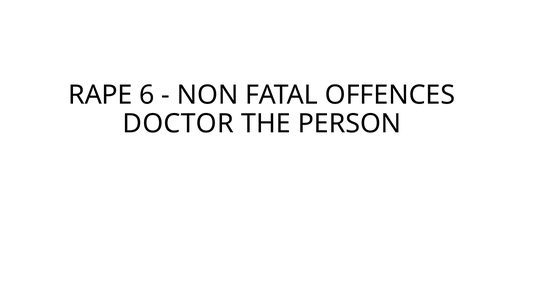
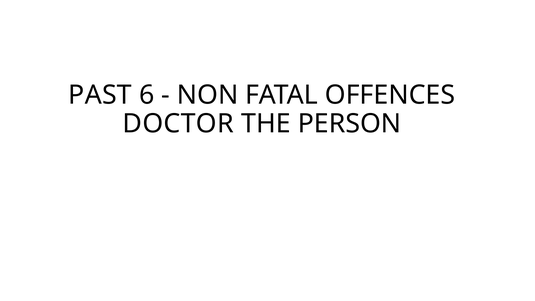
RAPE: RAPE -> PAST
